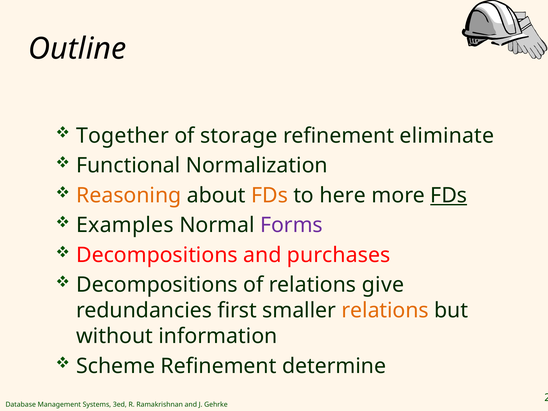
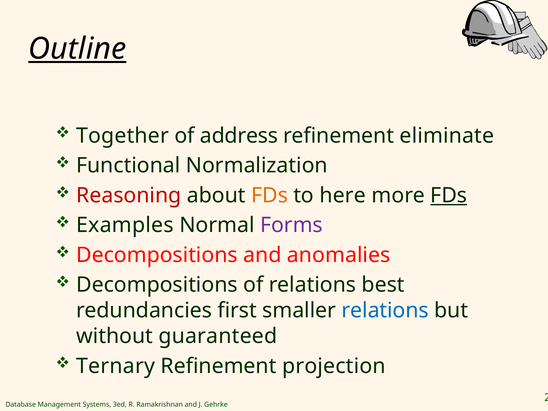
Outline underline: none -> present
storage: storage -> address
Reasoning colour: orange -> red
purchases: purchases -> anomalies
give: give -> best
relations at (385, 311) colour: orange -> blue
information: information -> guaranteed
Scheme: Scheme -> Ternary
determine: determine -> projection
